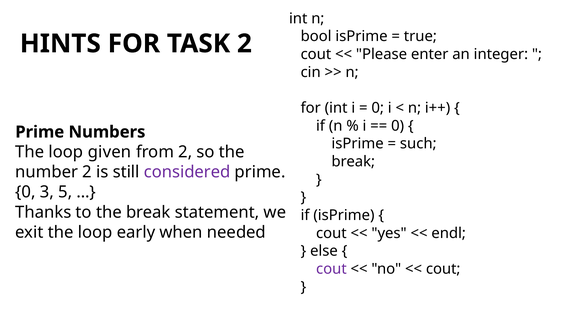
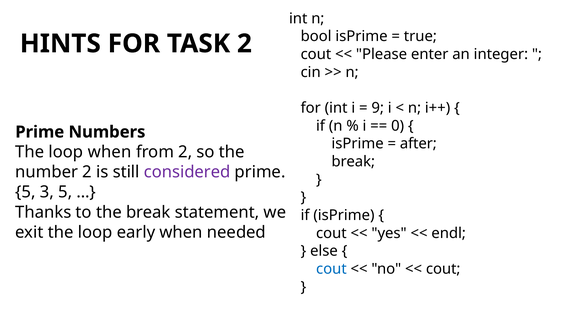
0 at (378, 108): 0 -> 9
such: such -> after
loop given: given -> when
0 at (25, 192): 0 -> 5
cout at (331, 269) colour: purple -> blue
